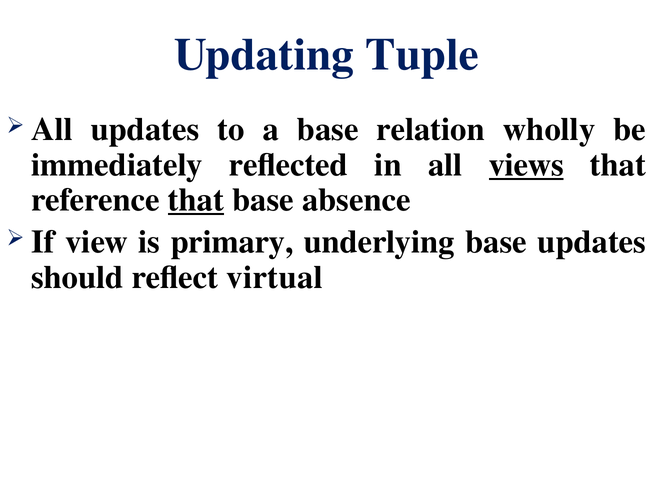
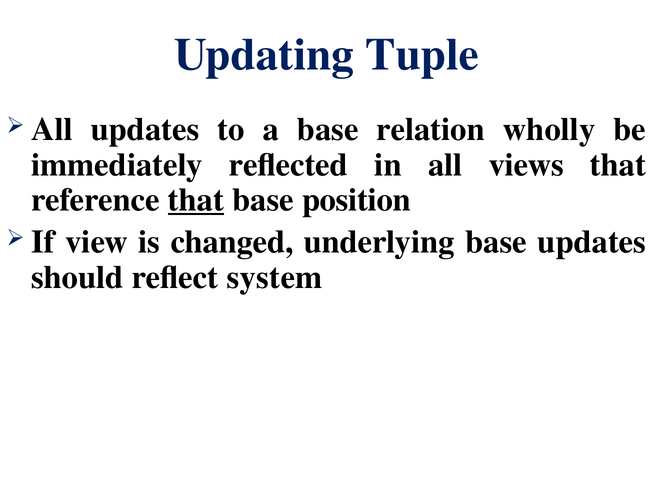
views underline: present -> none
absence: absence -> position
primary: primary -> changed
virtual: virtual -> system
